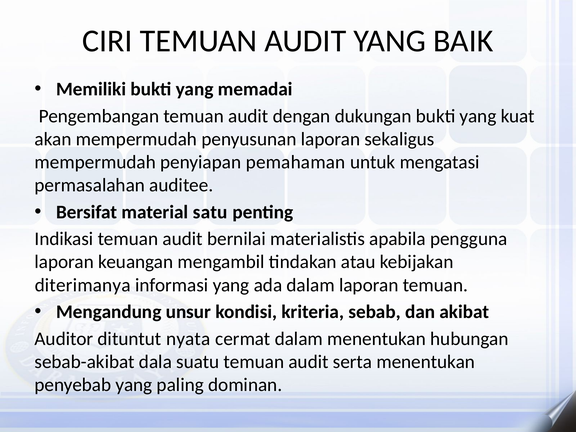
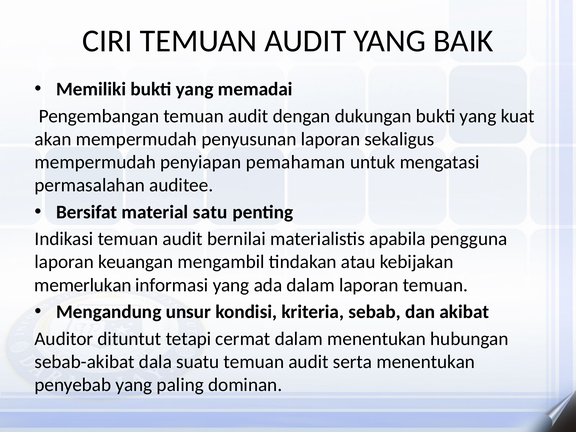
diterimanya: diterimanya -> memerlukan
nyata: nyata -> tetapi
